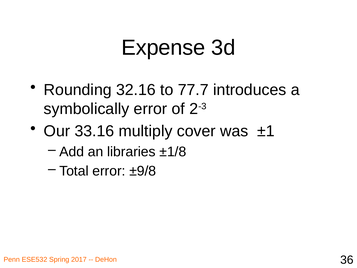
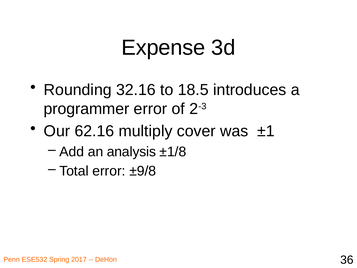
77.7: 77.7 -> 18.5
symbolically: symbolically -> programmer
33.16: 33.16 -> 62.16
libraries: libraries -> analysis
